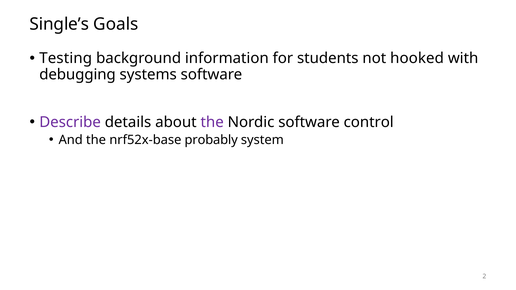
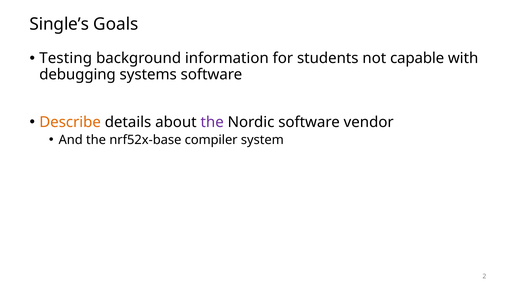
hooked: hooked -> capable
Describe colour: purple -> orange
control: control -> vendor
probably: probably -> compiler
